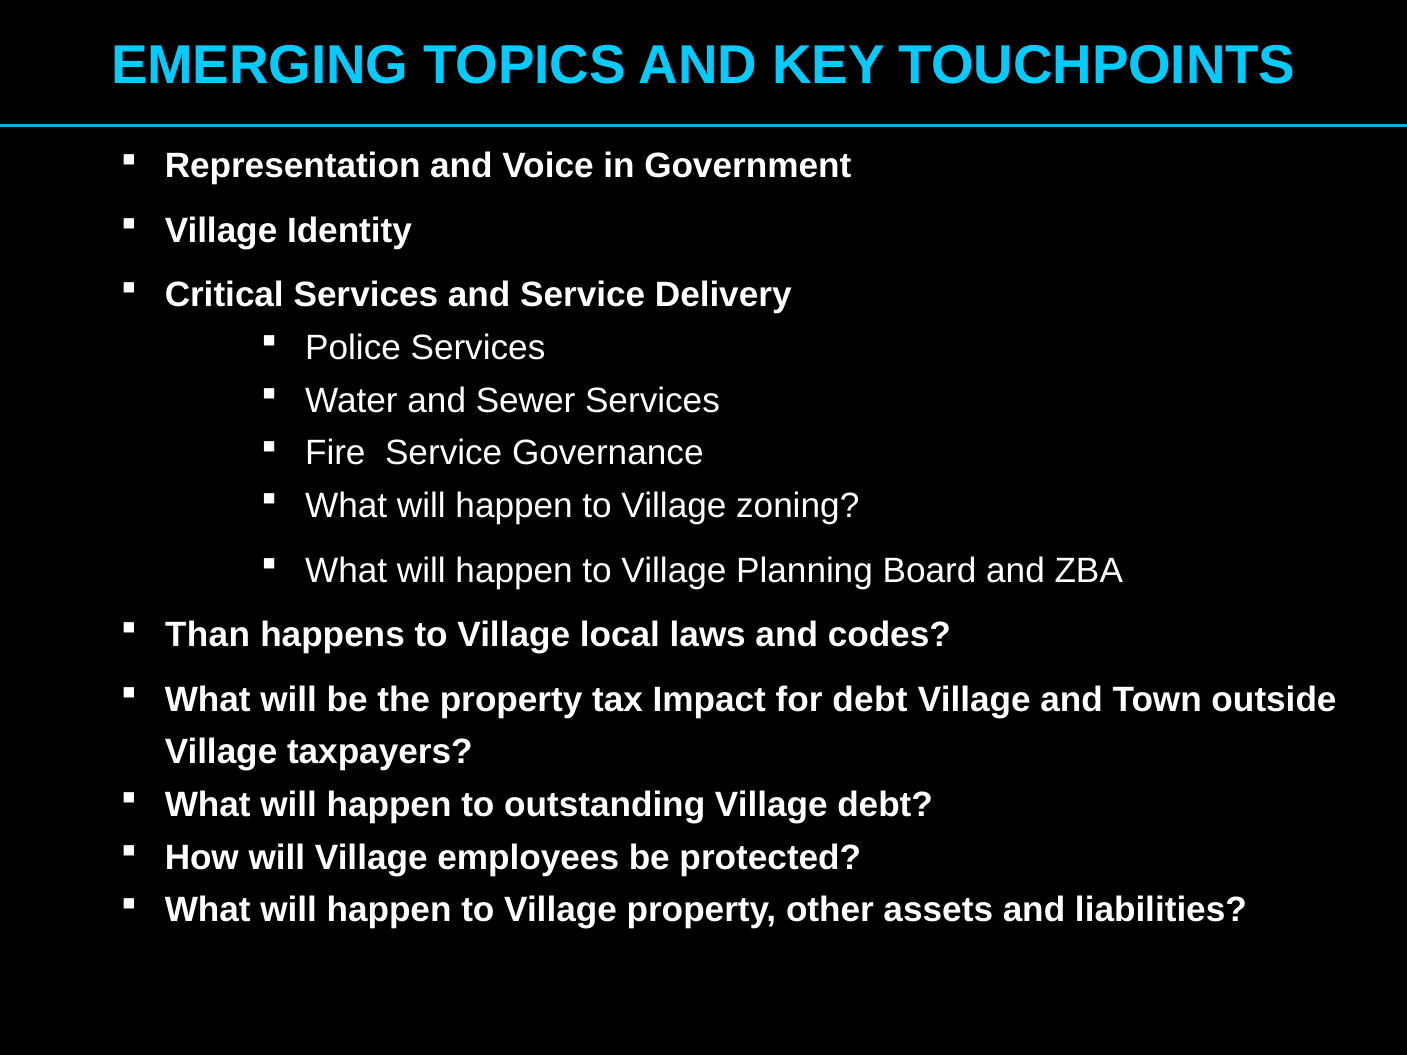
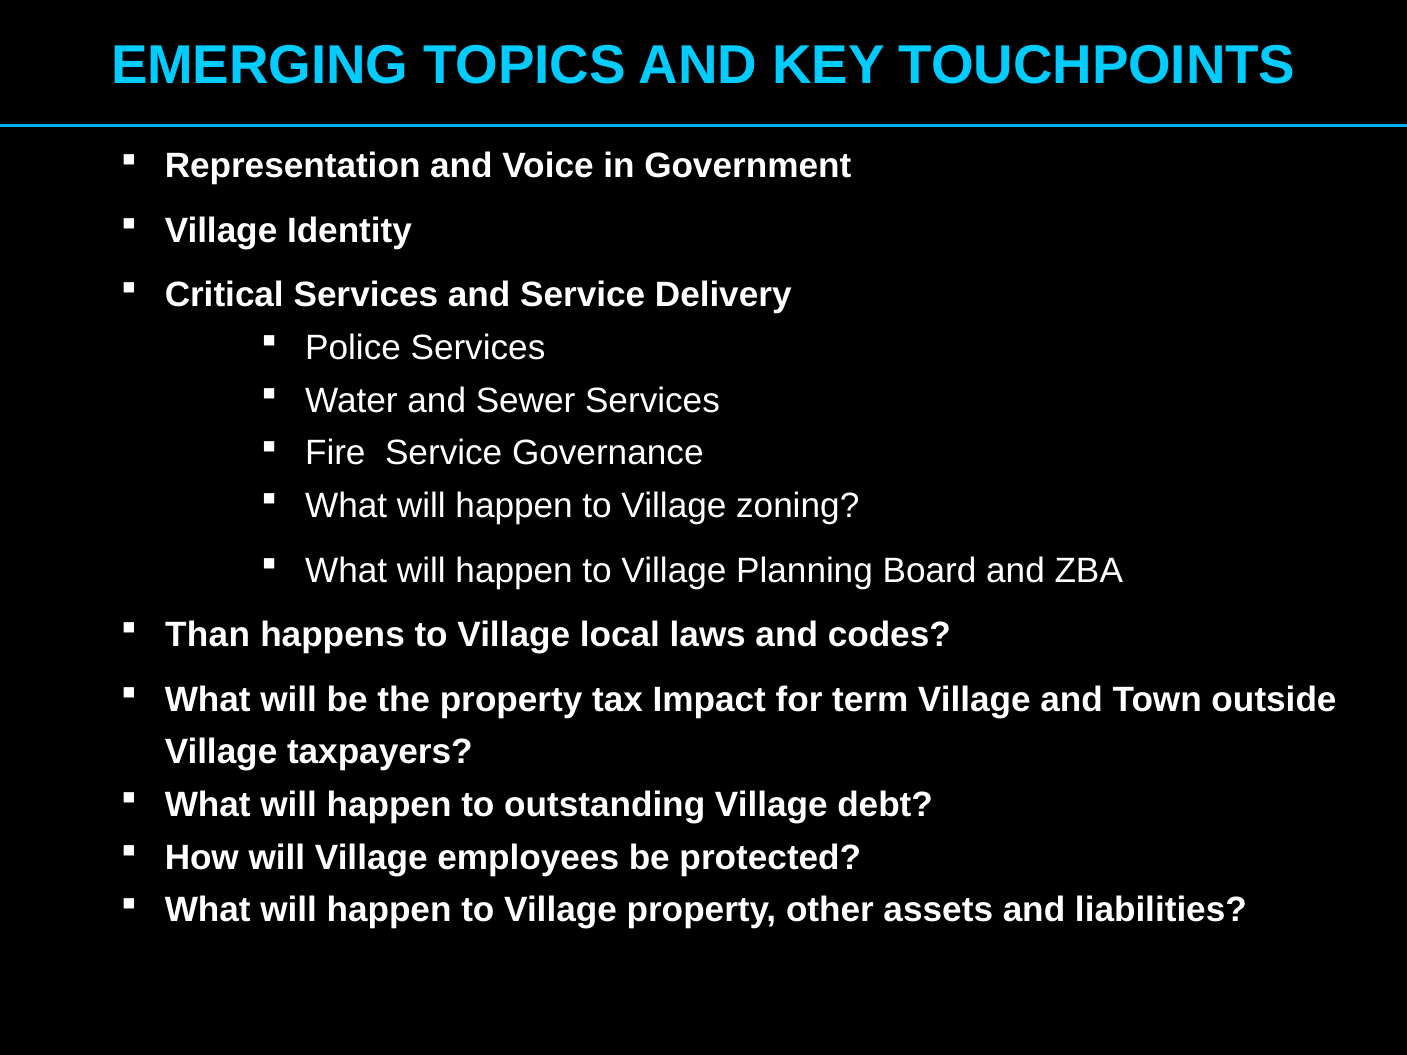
for debt: debt -> term
